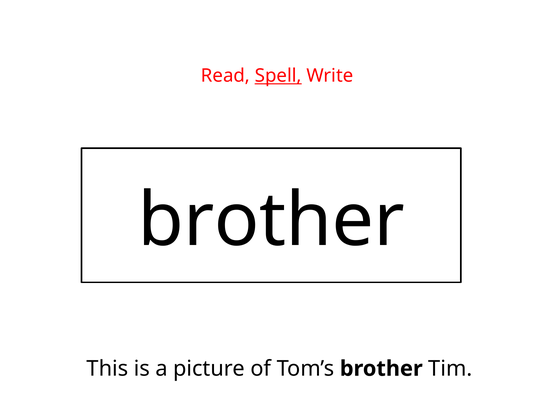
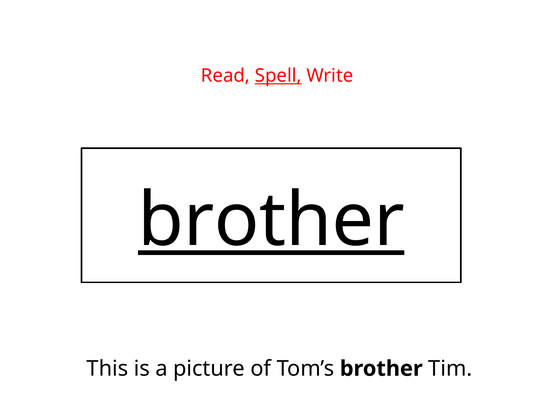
brother at (271, 221) underline: none -> present
